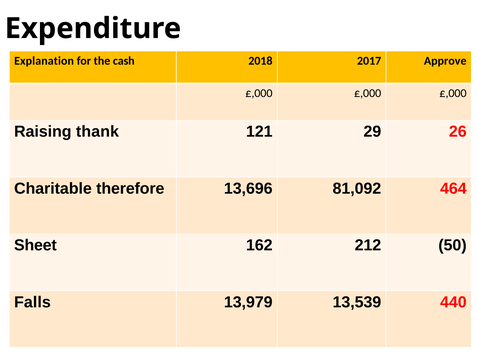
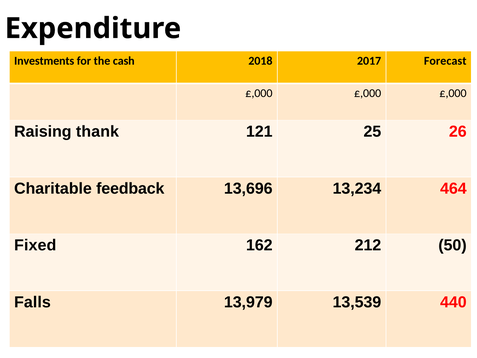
Explanation: Explanation -> Investments
Approve: Approve -> Forecast
29: 29 -> 25
therefore: therefore -> feedback
81,092: 81,092 -> 13,234
Sheet: Sheet -> Fixed
